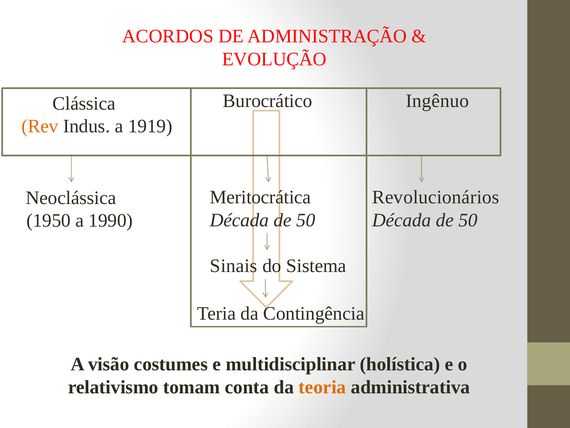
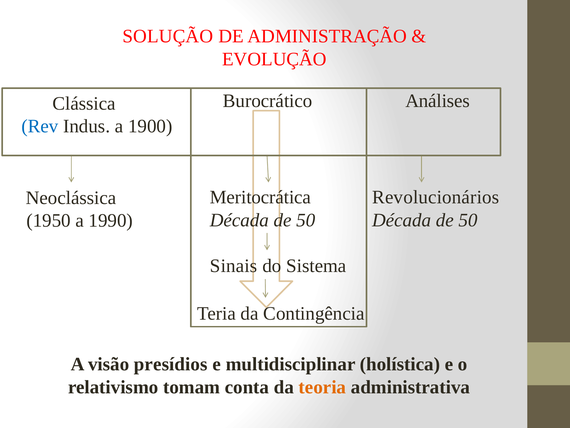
ACORDOS: ACORDOS -> SOLUÇÃO
Ingênuo: Ingênuo -> Análises
Rev colour: orange -> blue
1919: 1919 -> 1900
costumes: costumes -> presídios
